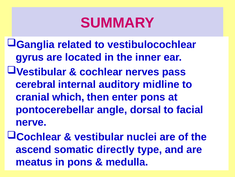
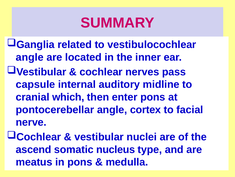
gyrus at (30, 57): gyrus -> angle
cerebral: cerebral -> capsule
dorsal: dorsal -> cortex
directly: directly -> nucleus
